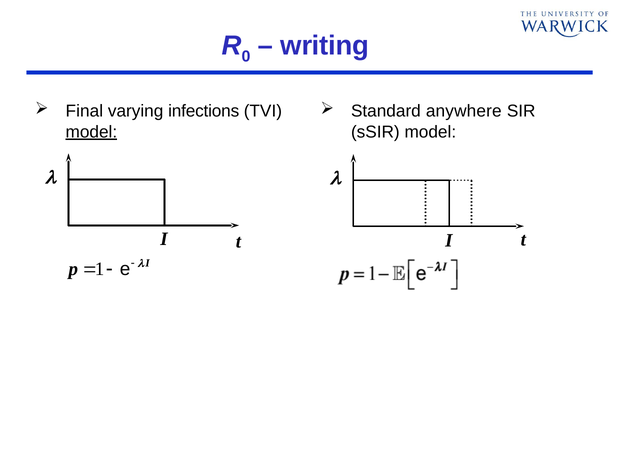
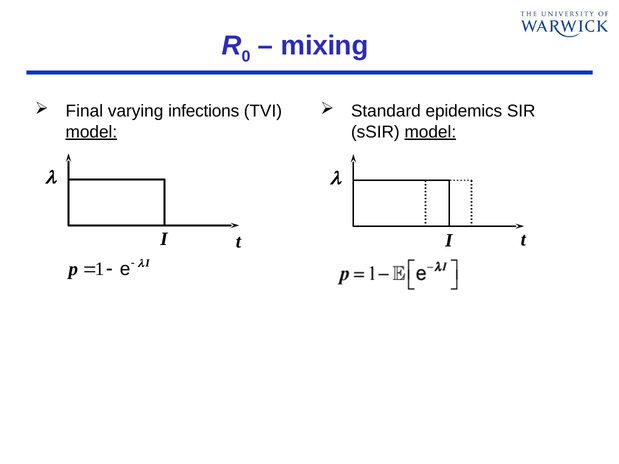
writing: writing -> mixing
anywhere: anywhere -> epidemics
model at (430, 132) underline: none -> present
